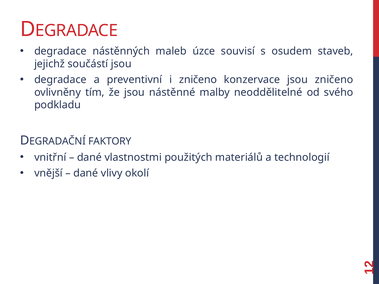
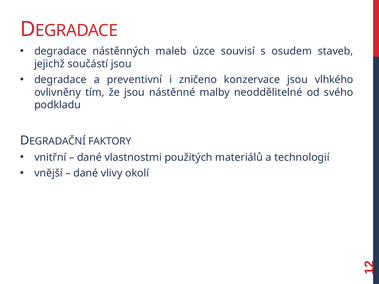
jsou zničeno: zničeno -> vlhkého
